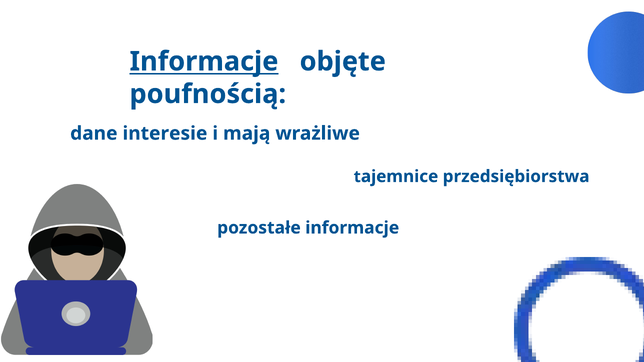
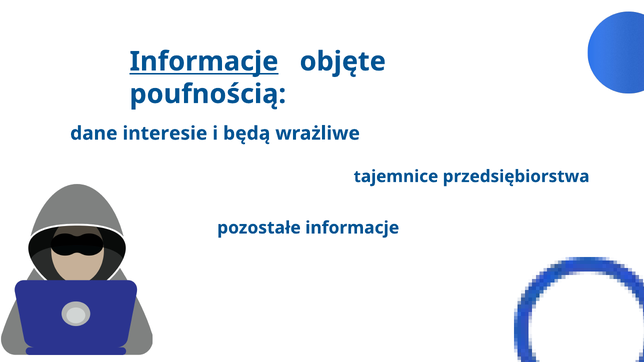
mają: mają -> będą
